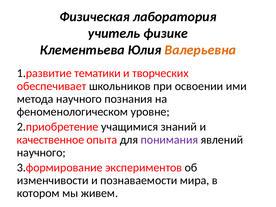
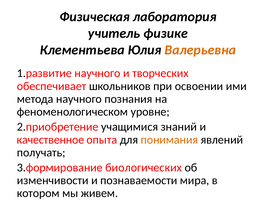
1.развитие тематики: тематики -> научного
понимания colour: purple -> orange
научного at (41, 153): научного -> получать
экспериментов: экспериментов -> биологических
